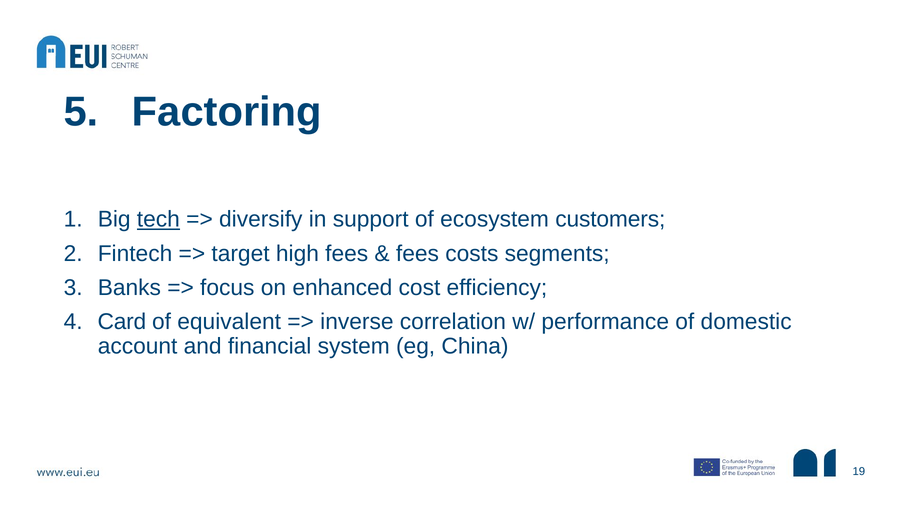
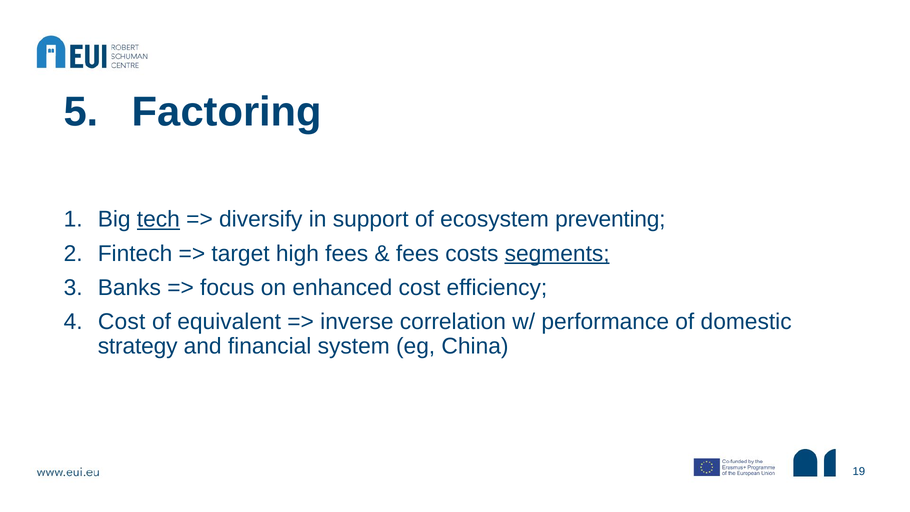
customers: customers -> preventing
segments underline: none -> present
Card at (122, 322): Card -> Cost
account: account -> strategy
